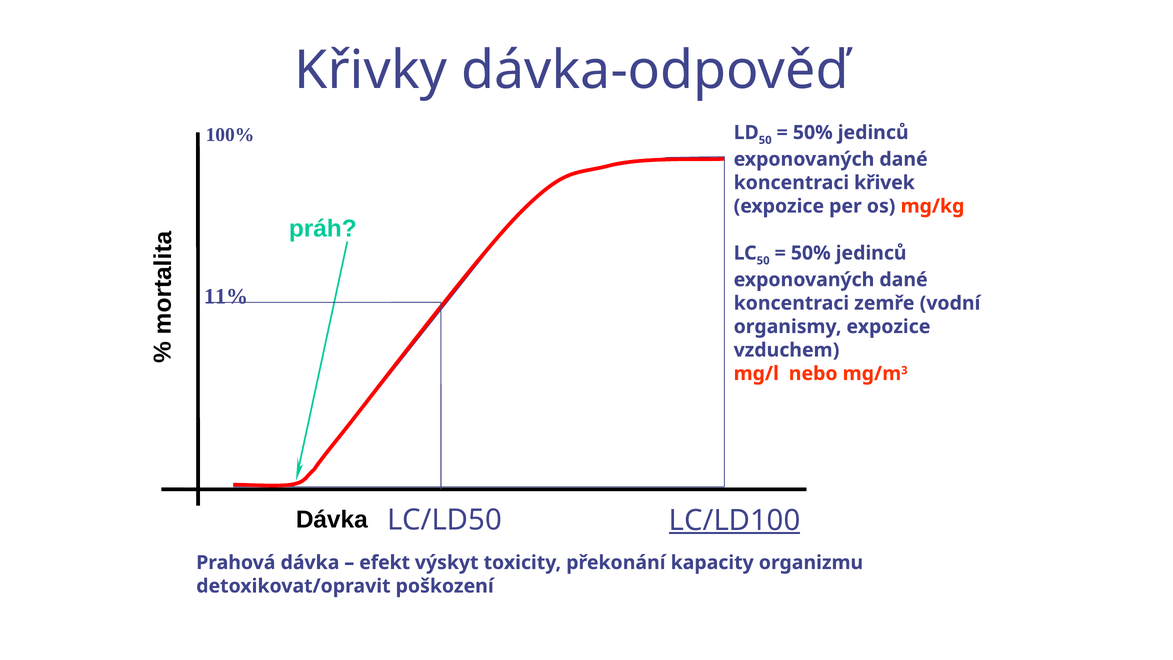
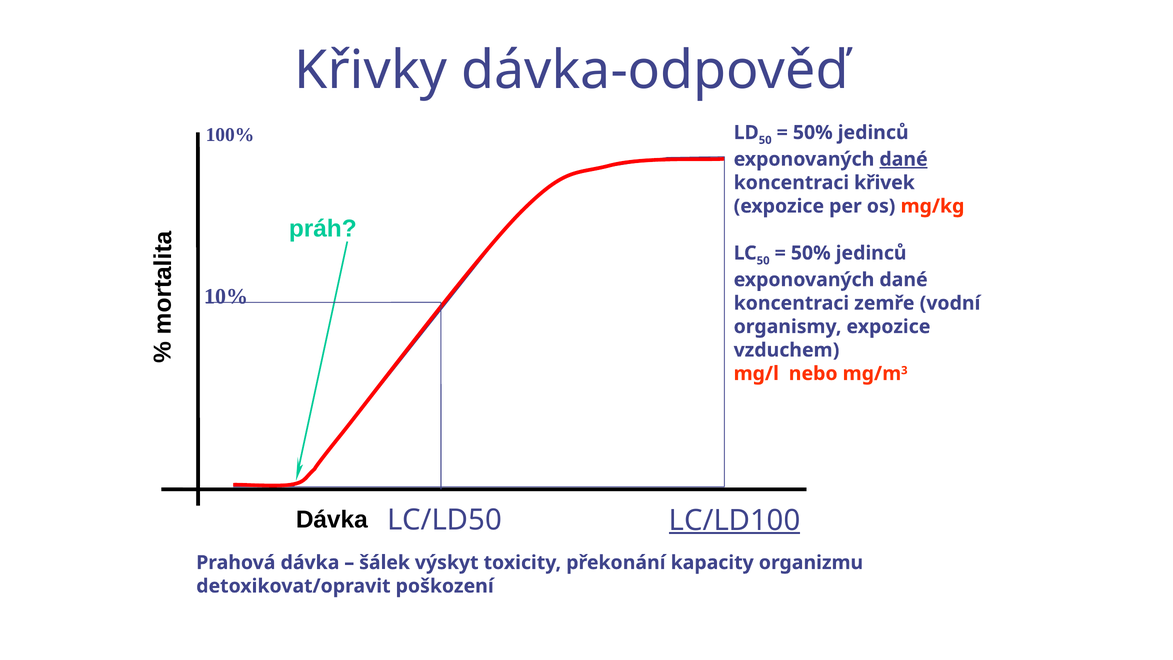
dané at (904, 159) underline: none -> present
11%: 11% -> 10%
efekt: efekt -> šálek
